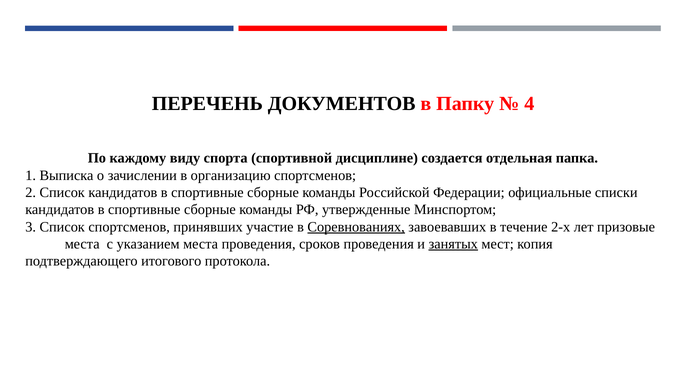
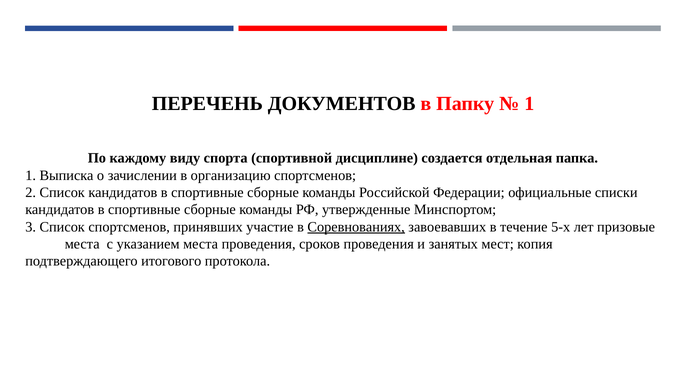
4 at (529, 104): 4 -> 1
2-х: 2-х -> 5-х
занятых underline: present -> none
